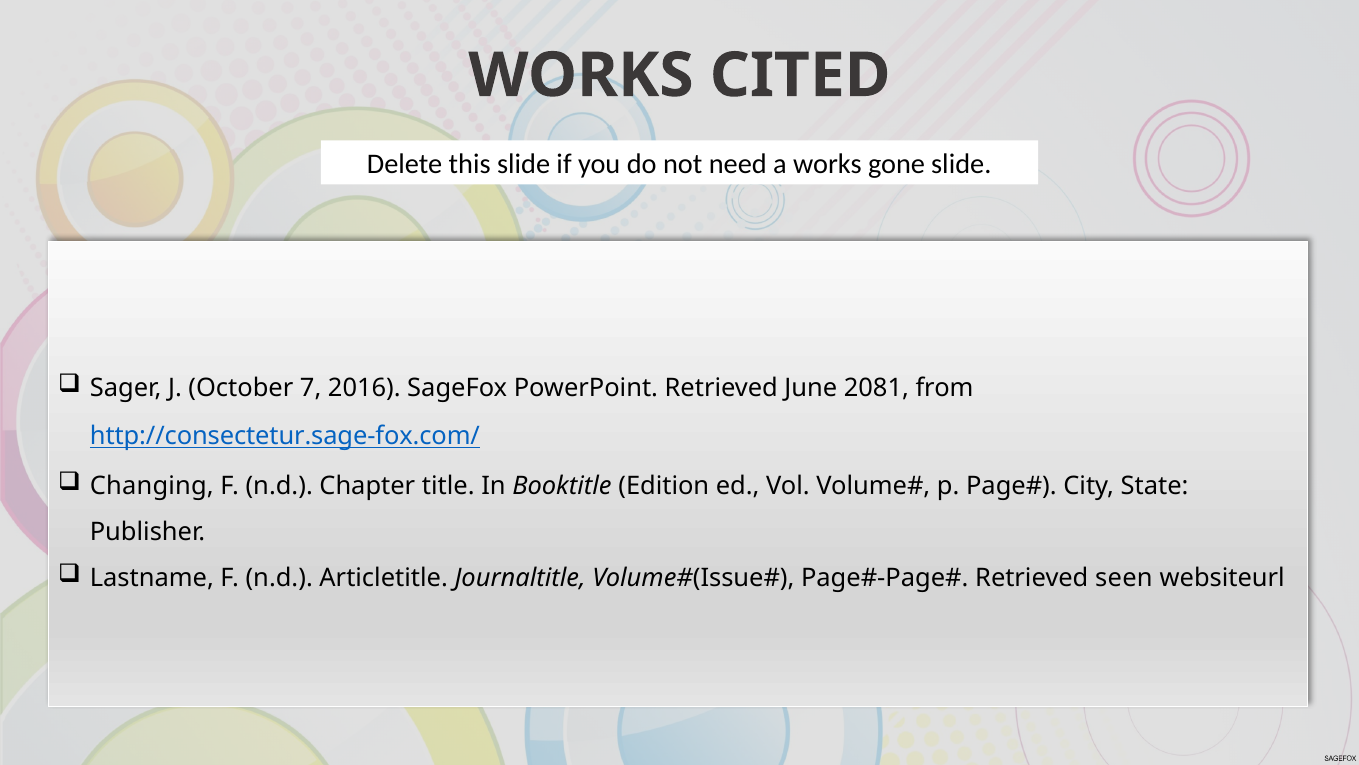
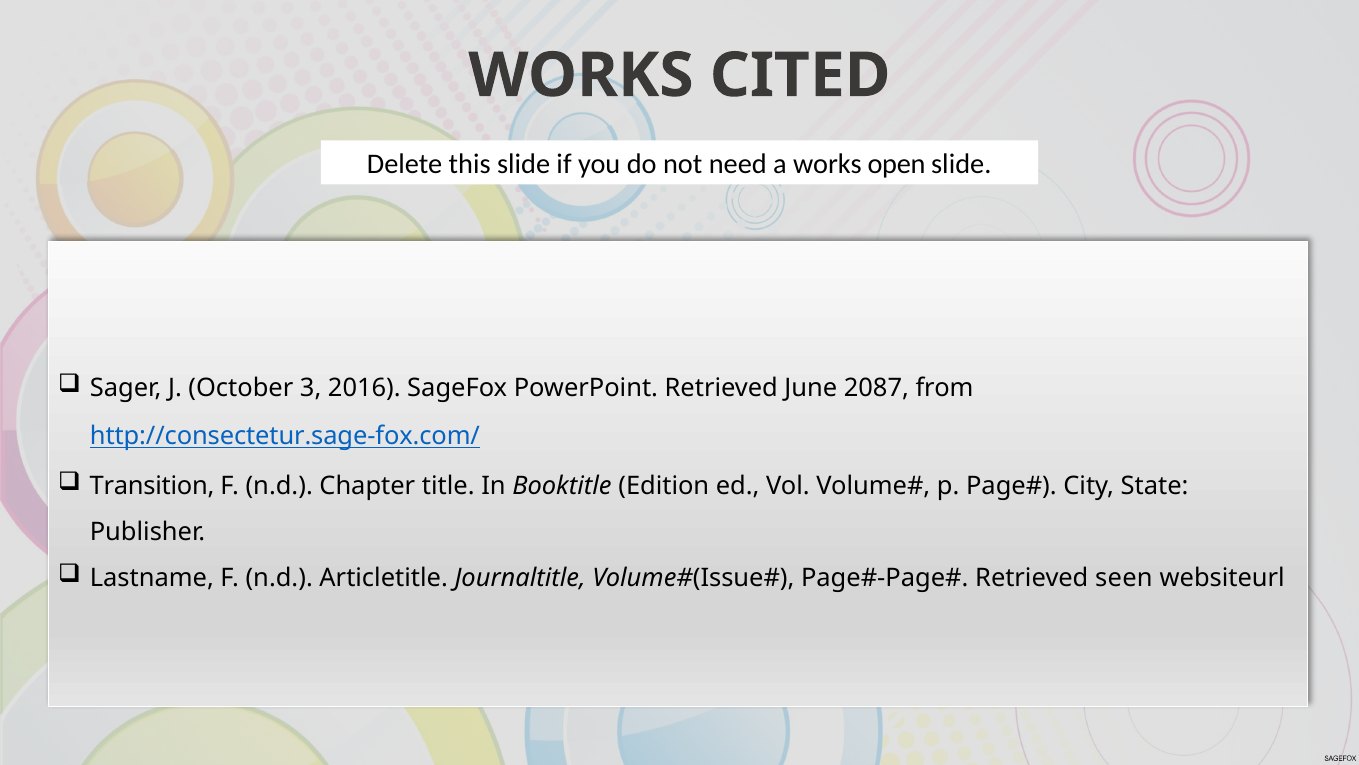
gone: gone -> open
7: 7 -> 3
2081: 2081 -> 2087
Changing: Changing -> Transition
